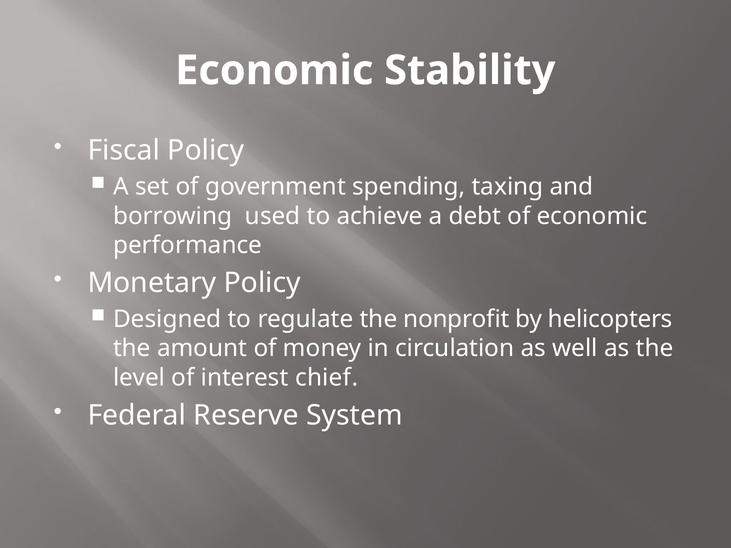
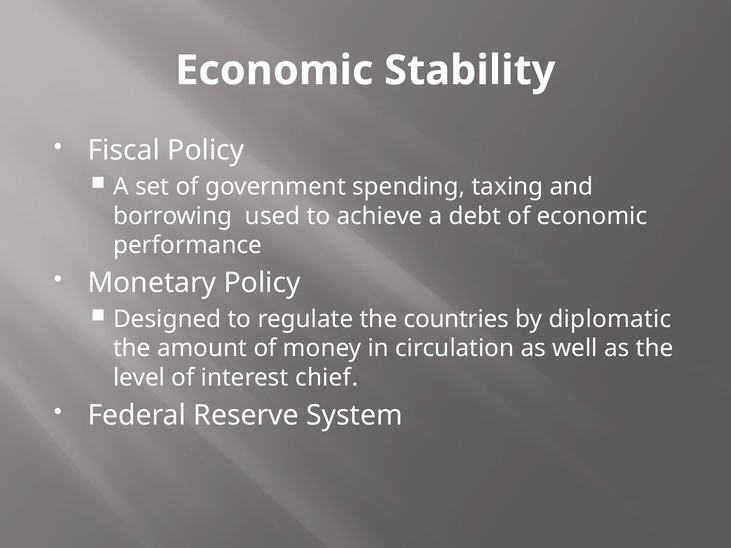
nonprofit: nonprofit -> countries
helicopters: helicopters -> diplomatic
